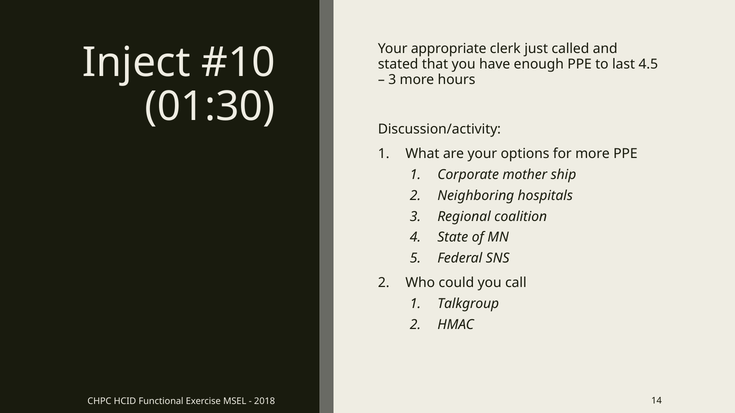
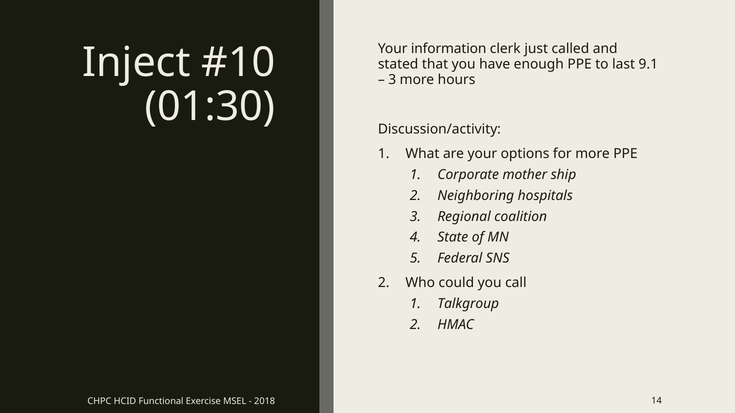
appropriate: appropriate -> information
4.5: 4.5 -> 9.1
